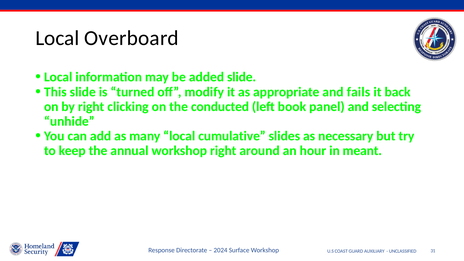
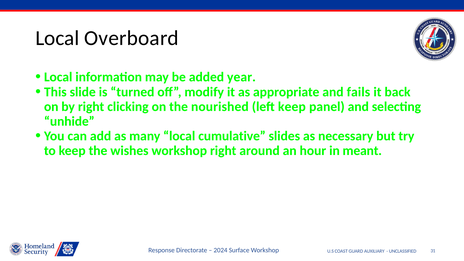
added slide: slide -> year
conducted: conducted -> nourished
left book: book -> keep
annual: annual -> wishes
